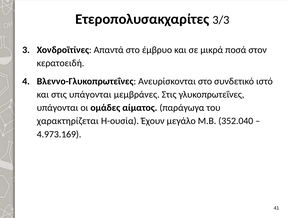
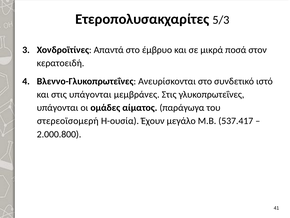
3/3: 3/3 -> 5/3
χαρακτηρίζεται: χαρακτηρίζεται -> στερεοϊσομερή
352.040: 352.040 -> 537.417
4.973.169: 4.973.169 -> 2.000.800
